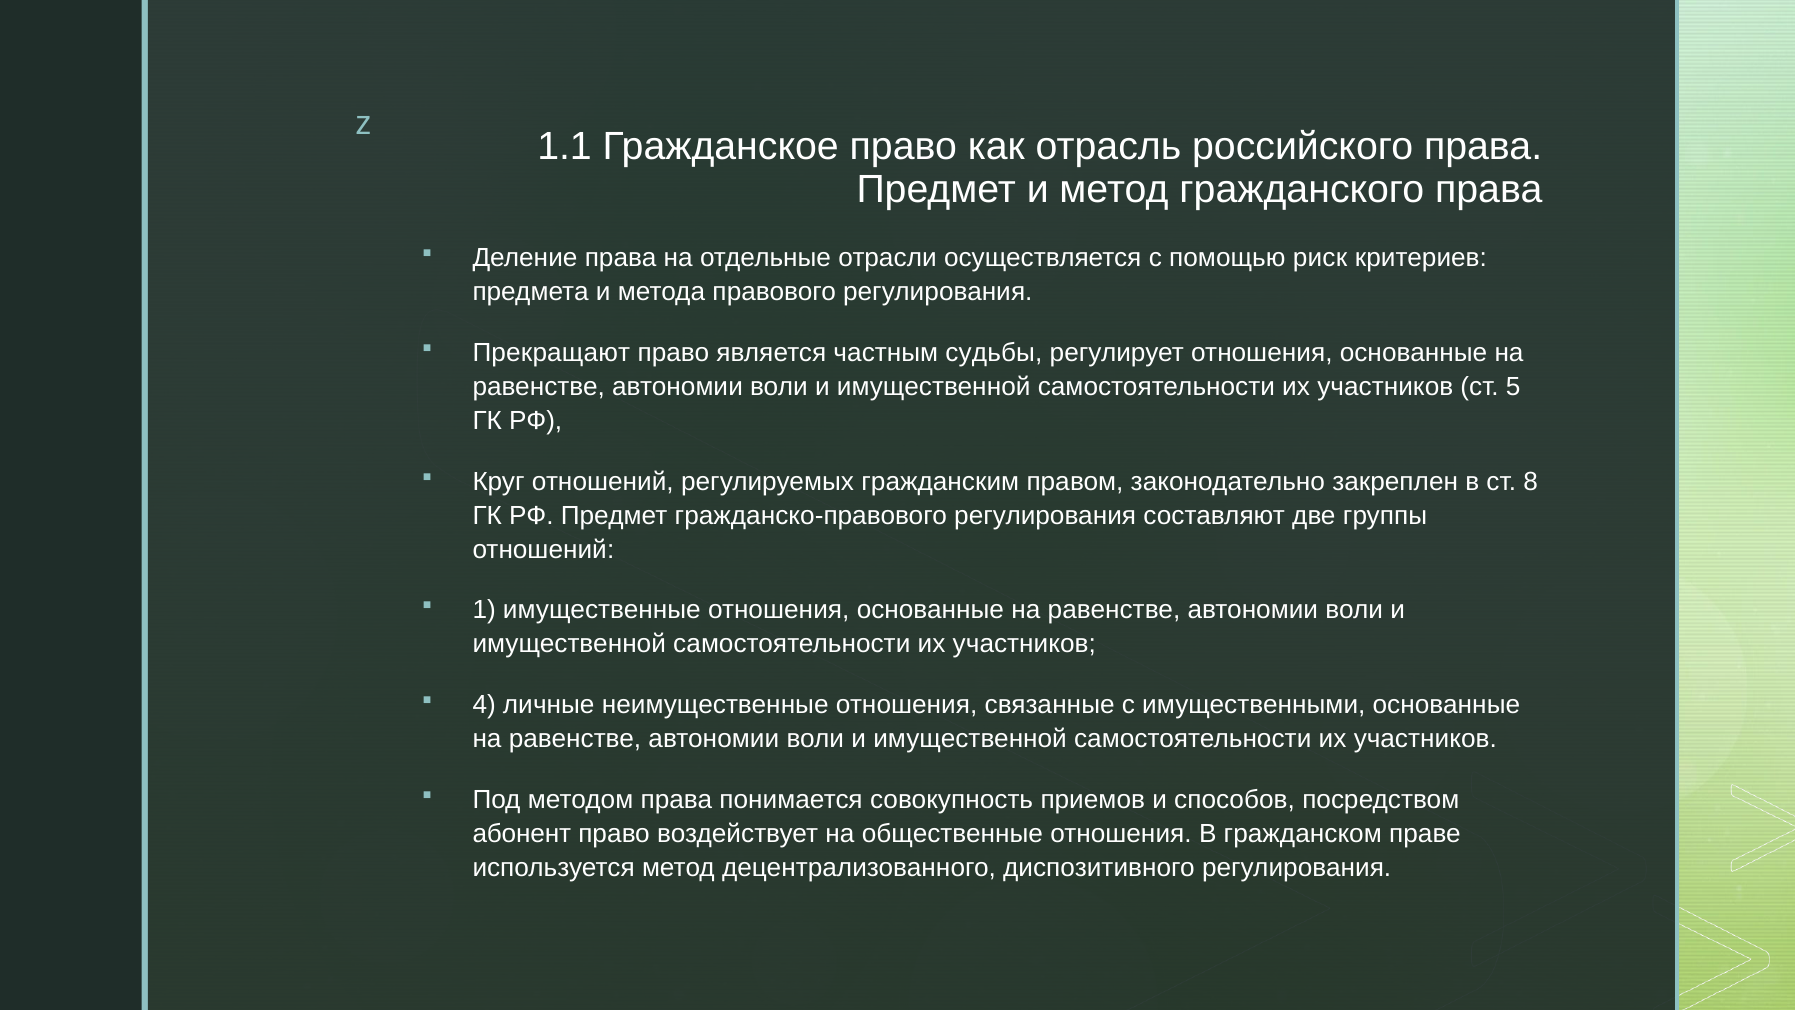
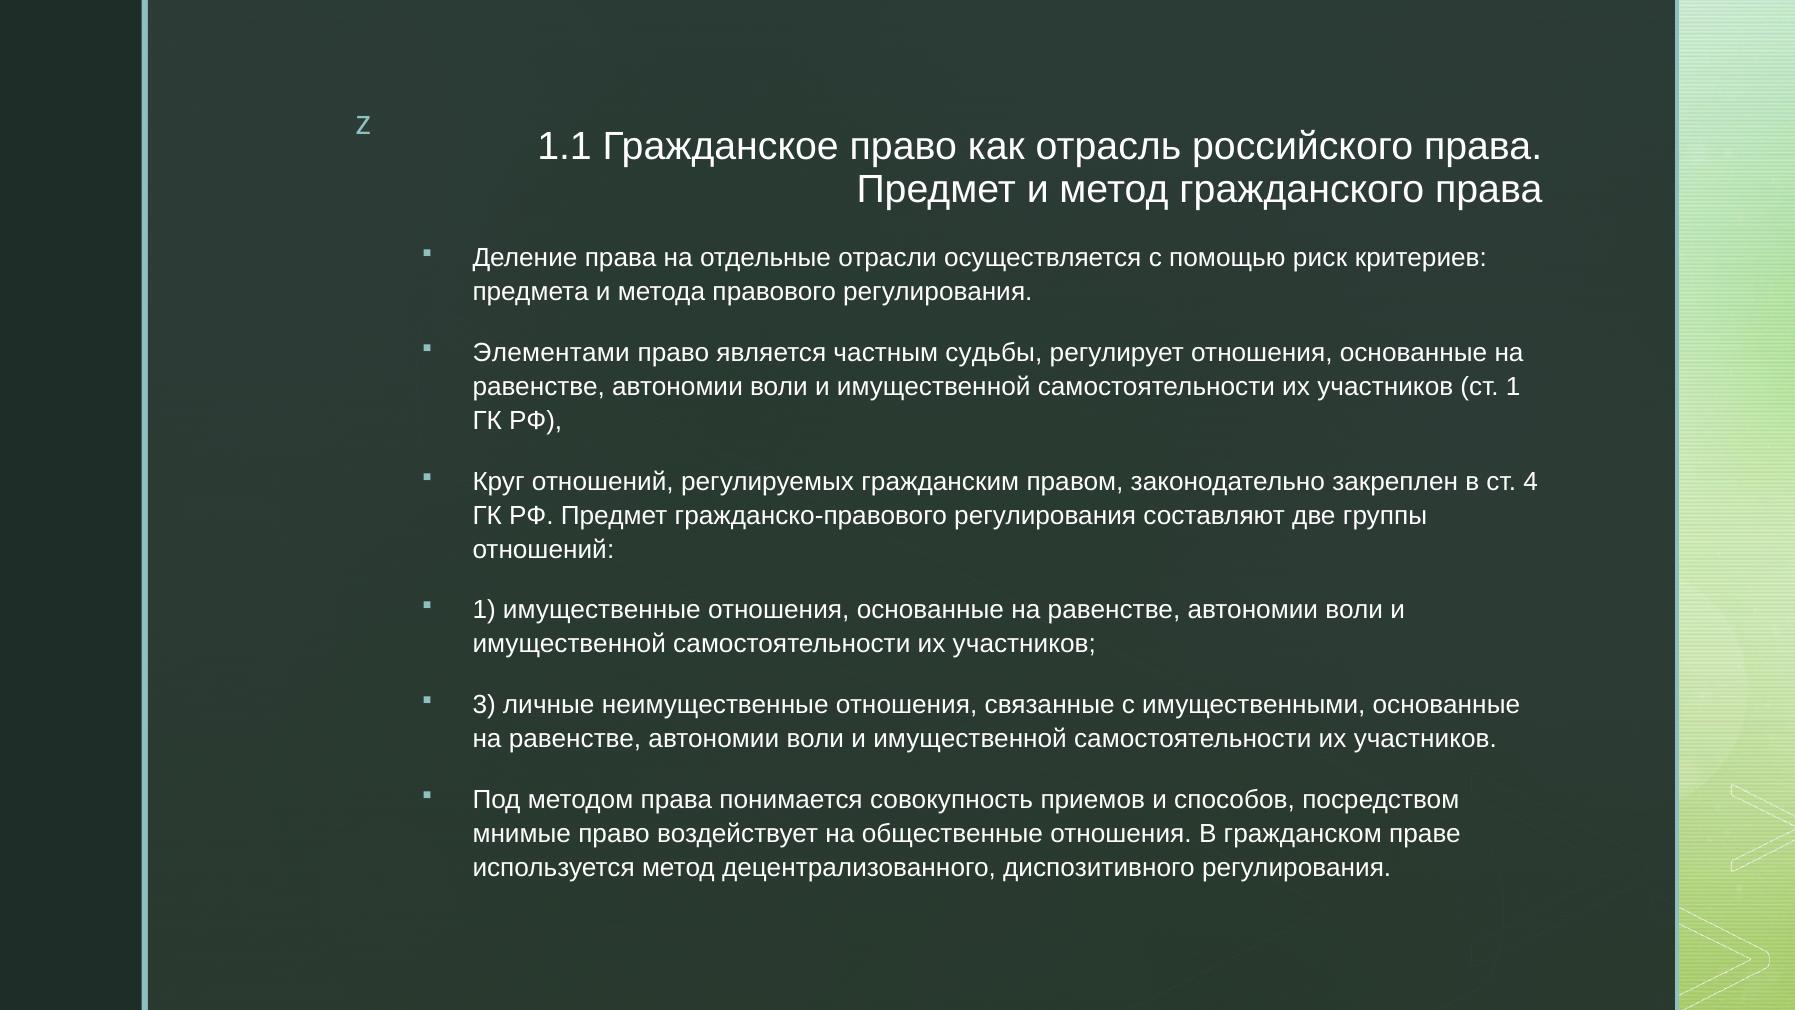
Прекращают: Прекращают -> Элементами
ст 5: 5 -> 1
8: 8 -> 4
4: 4 -> 3
абонент: абонент -> мнимые
